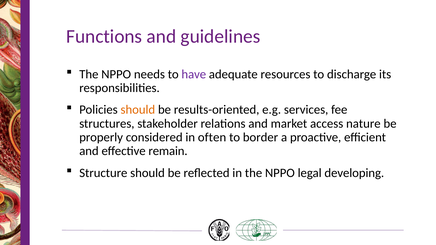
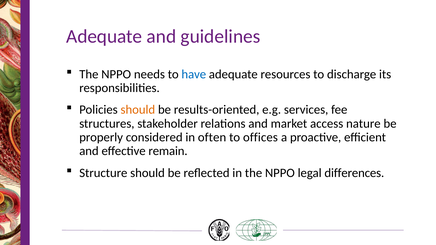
Functions at (104, 37): Functions -> Adequate
have colour: purple -> blue
border: border -> offices
developing: developing -> differences
